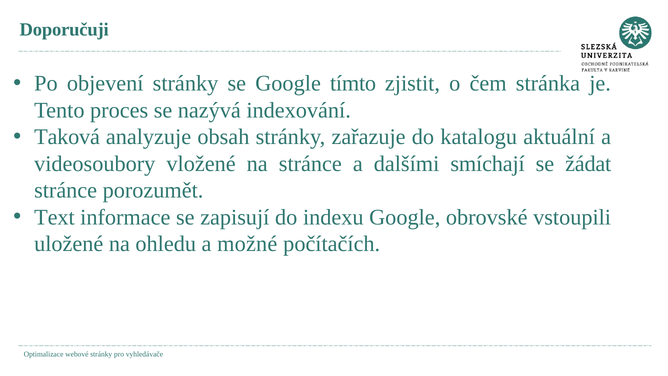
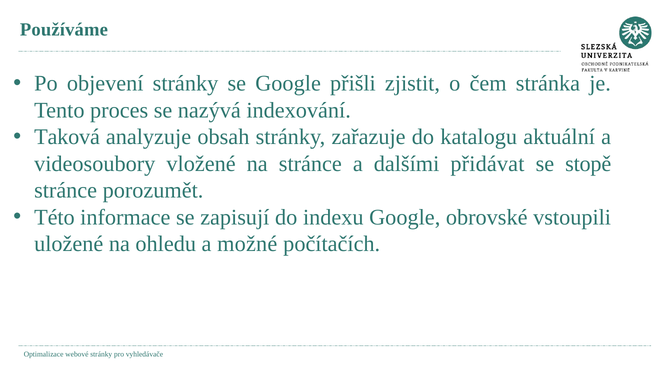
Doporučuji: Doporučuji -> Používáme
tímto: tímto -> přišli
smíchají: smíchají -> přidávat
žádat: žádat -> stopě
Text: Text -> Této
